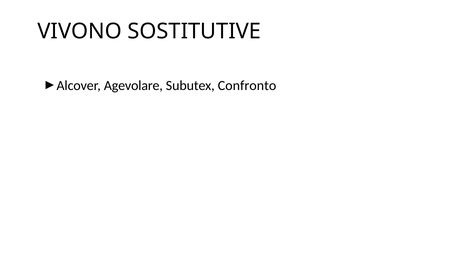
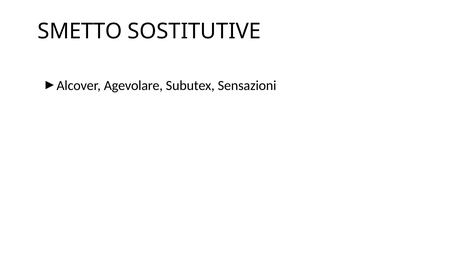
VIVONO: VIVONO -> SMETTO
Confronto: Confronto -> Sensazioni
